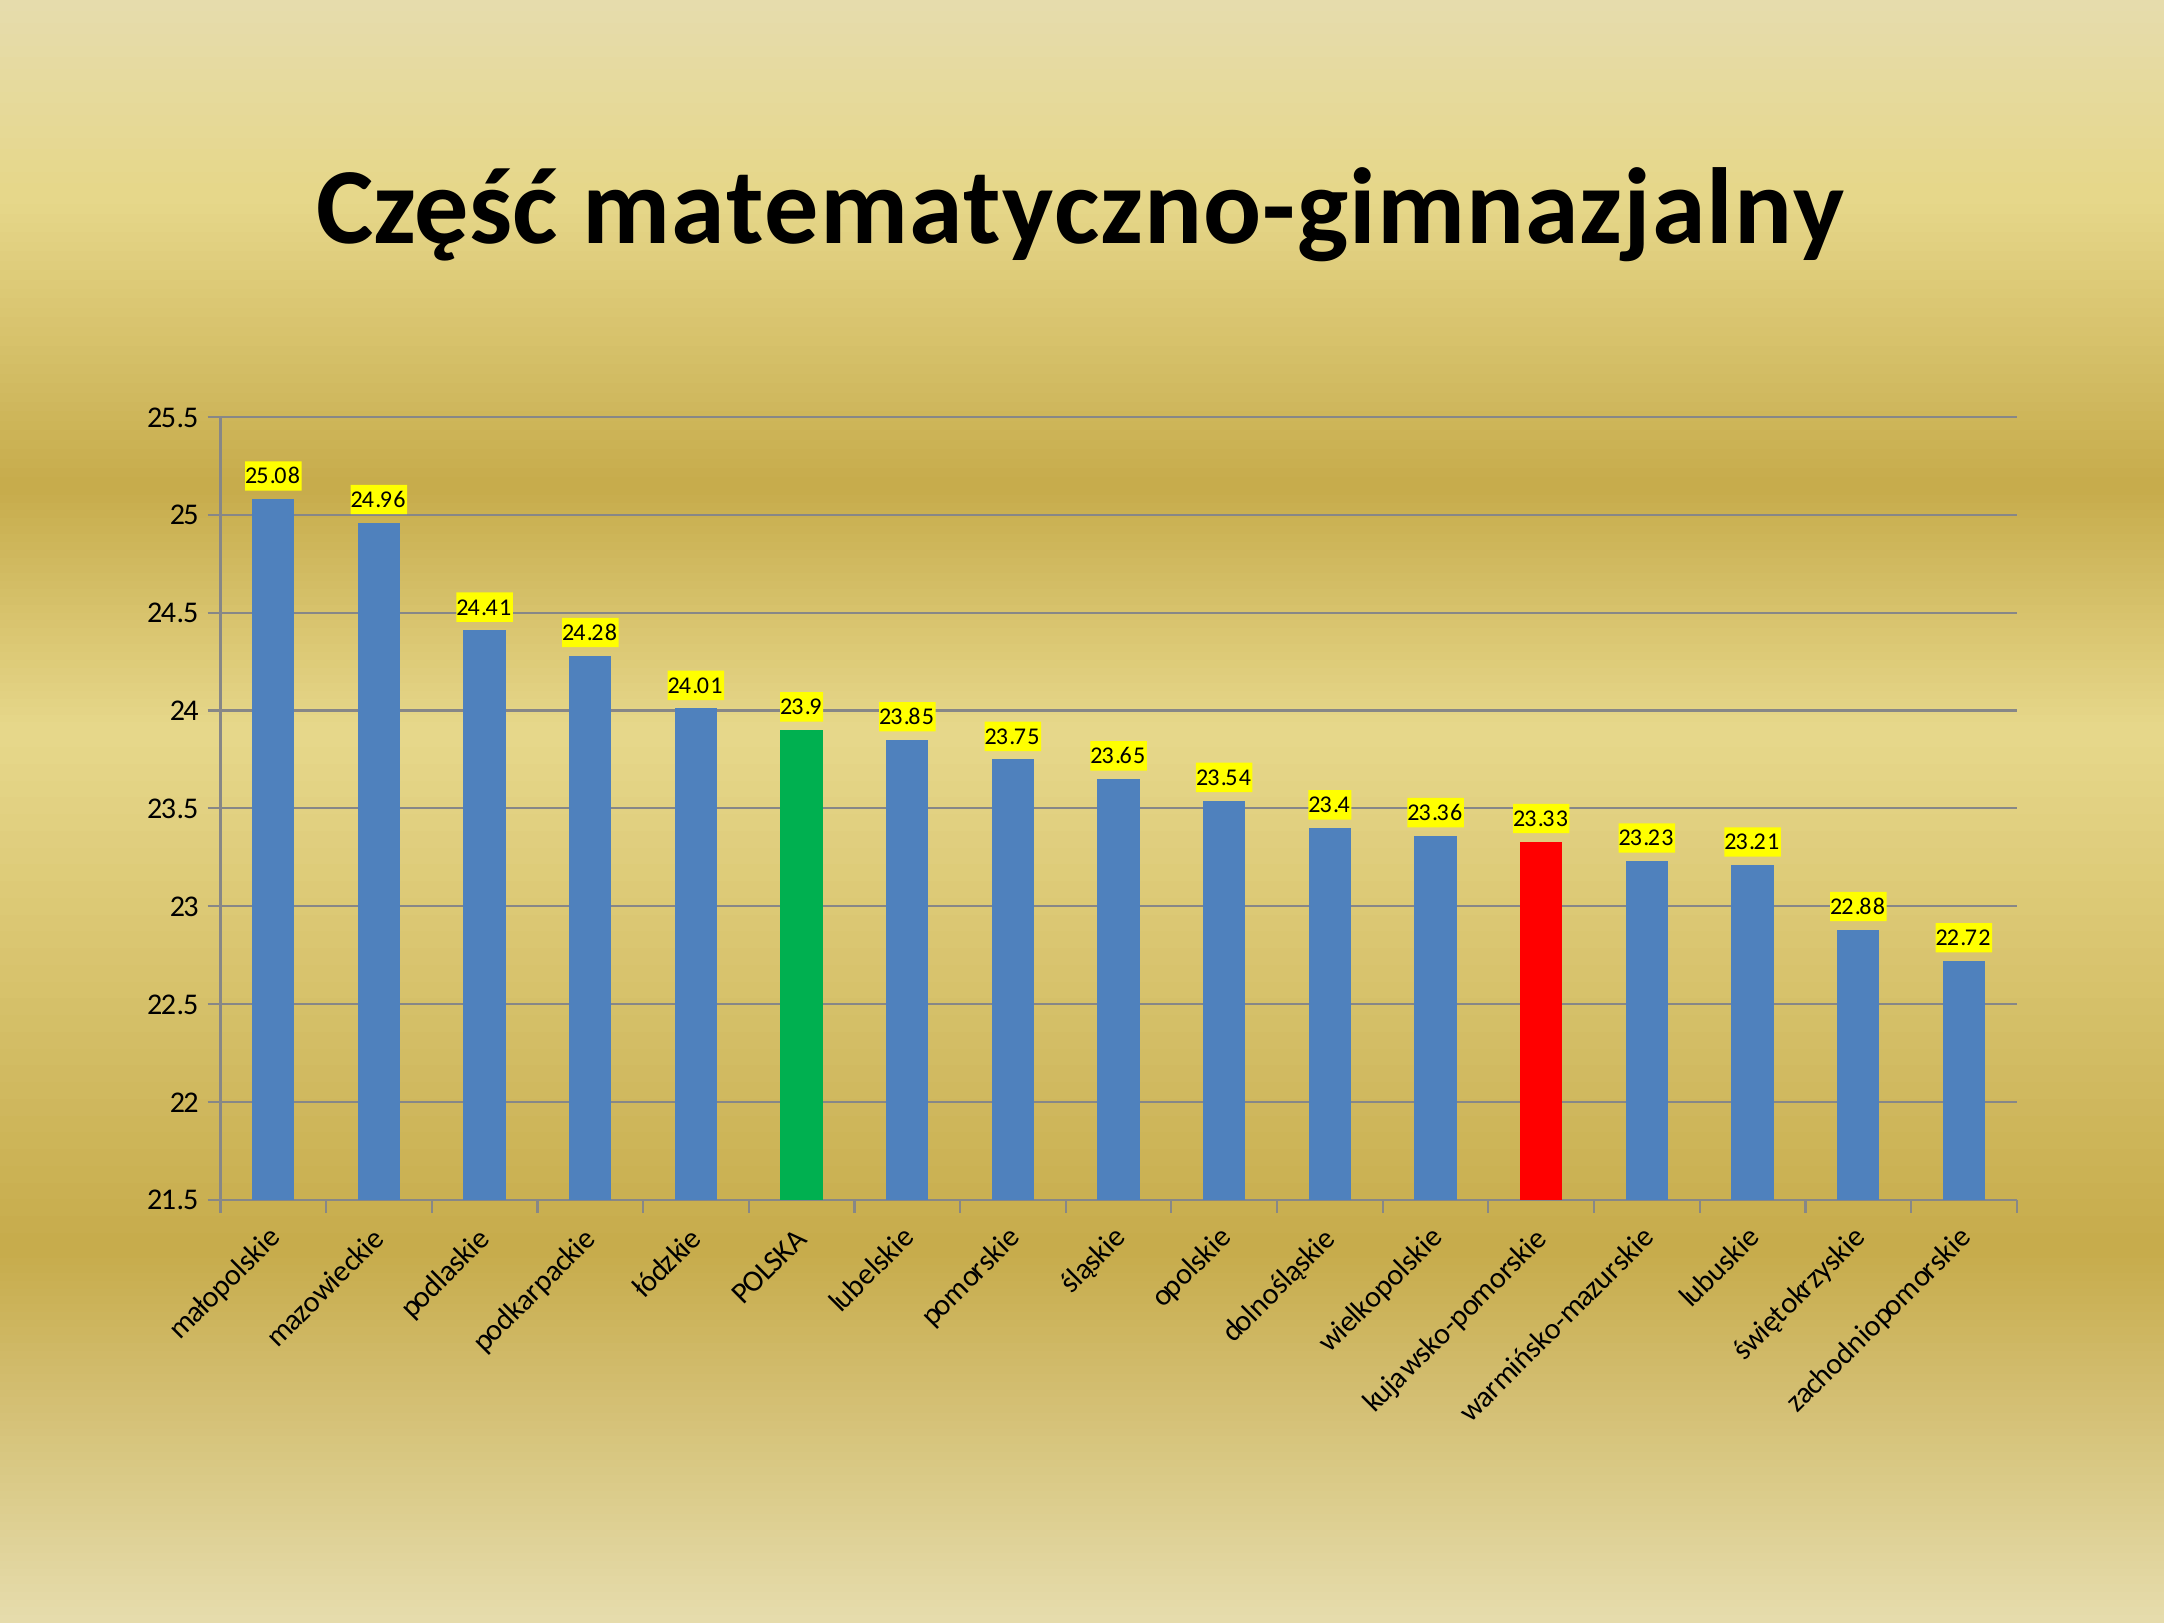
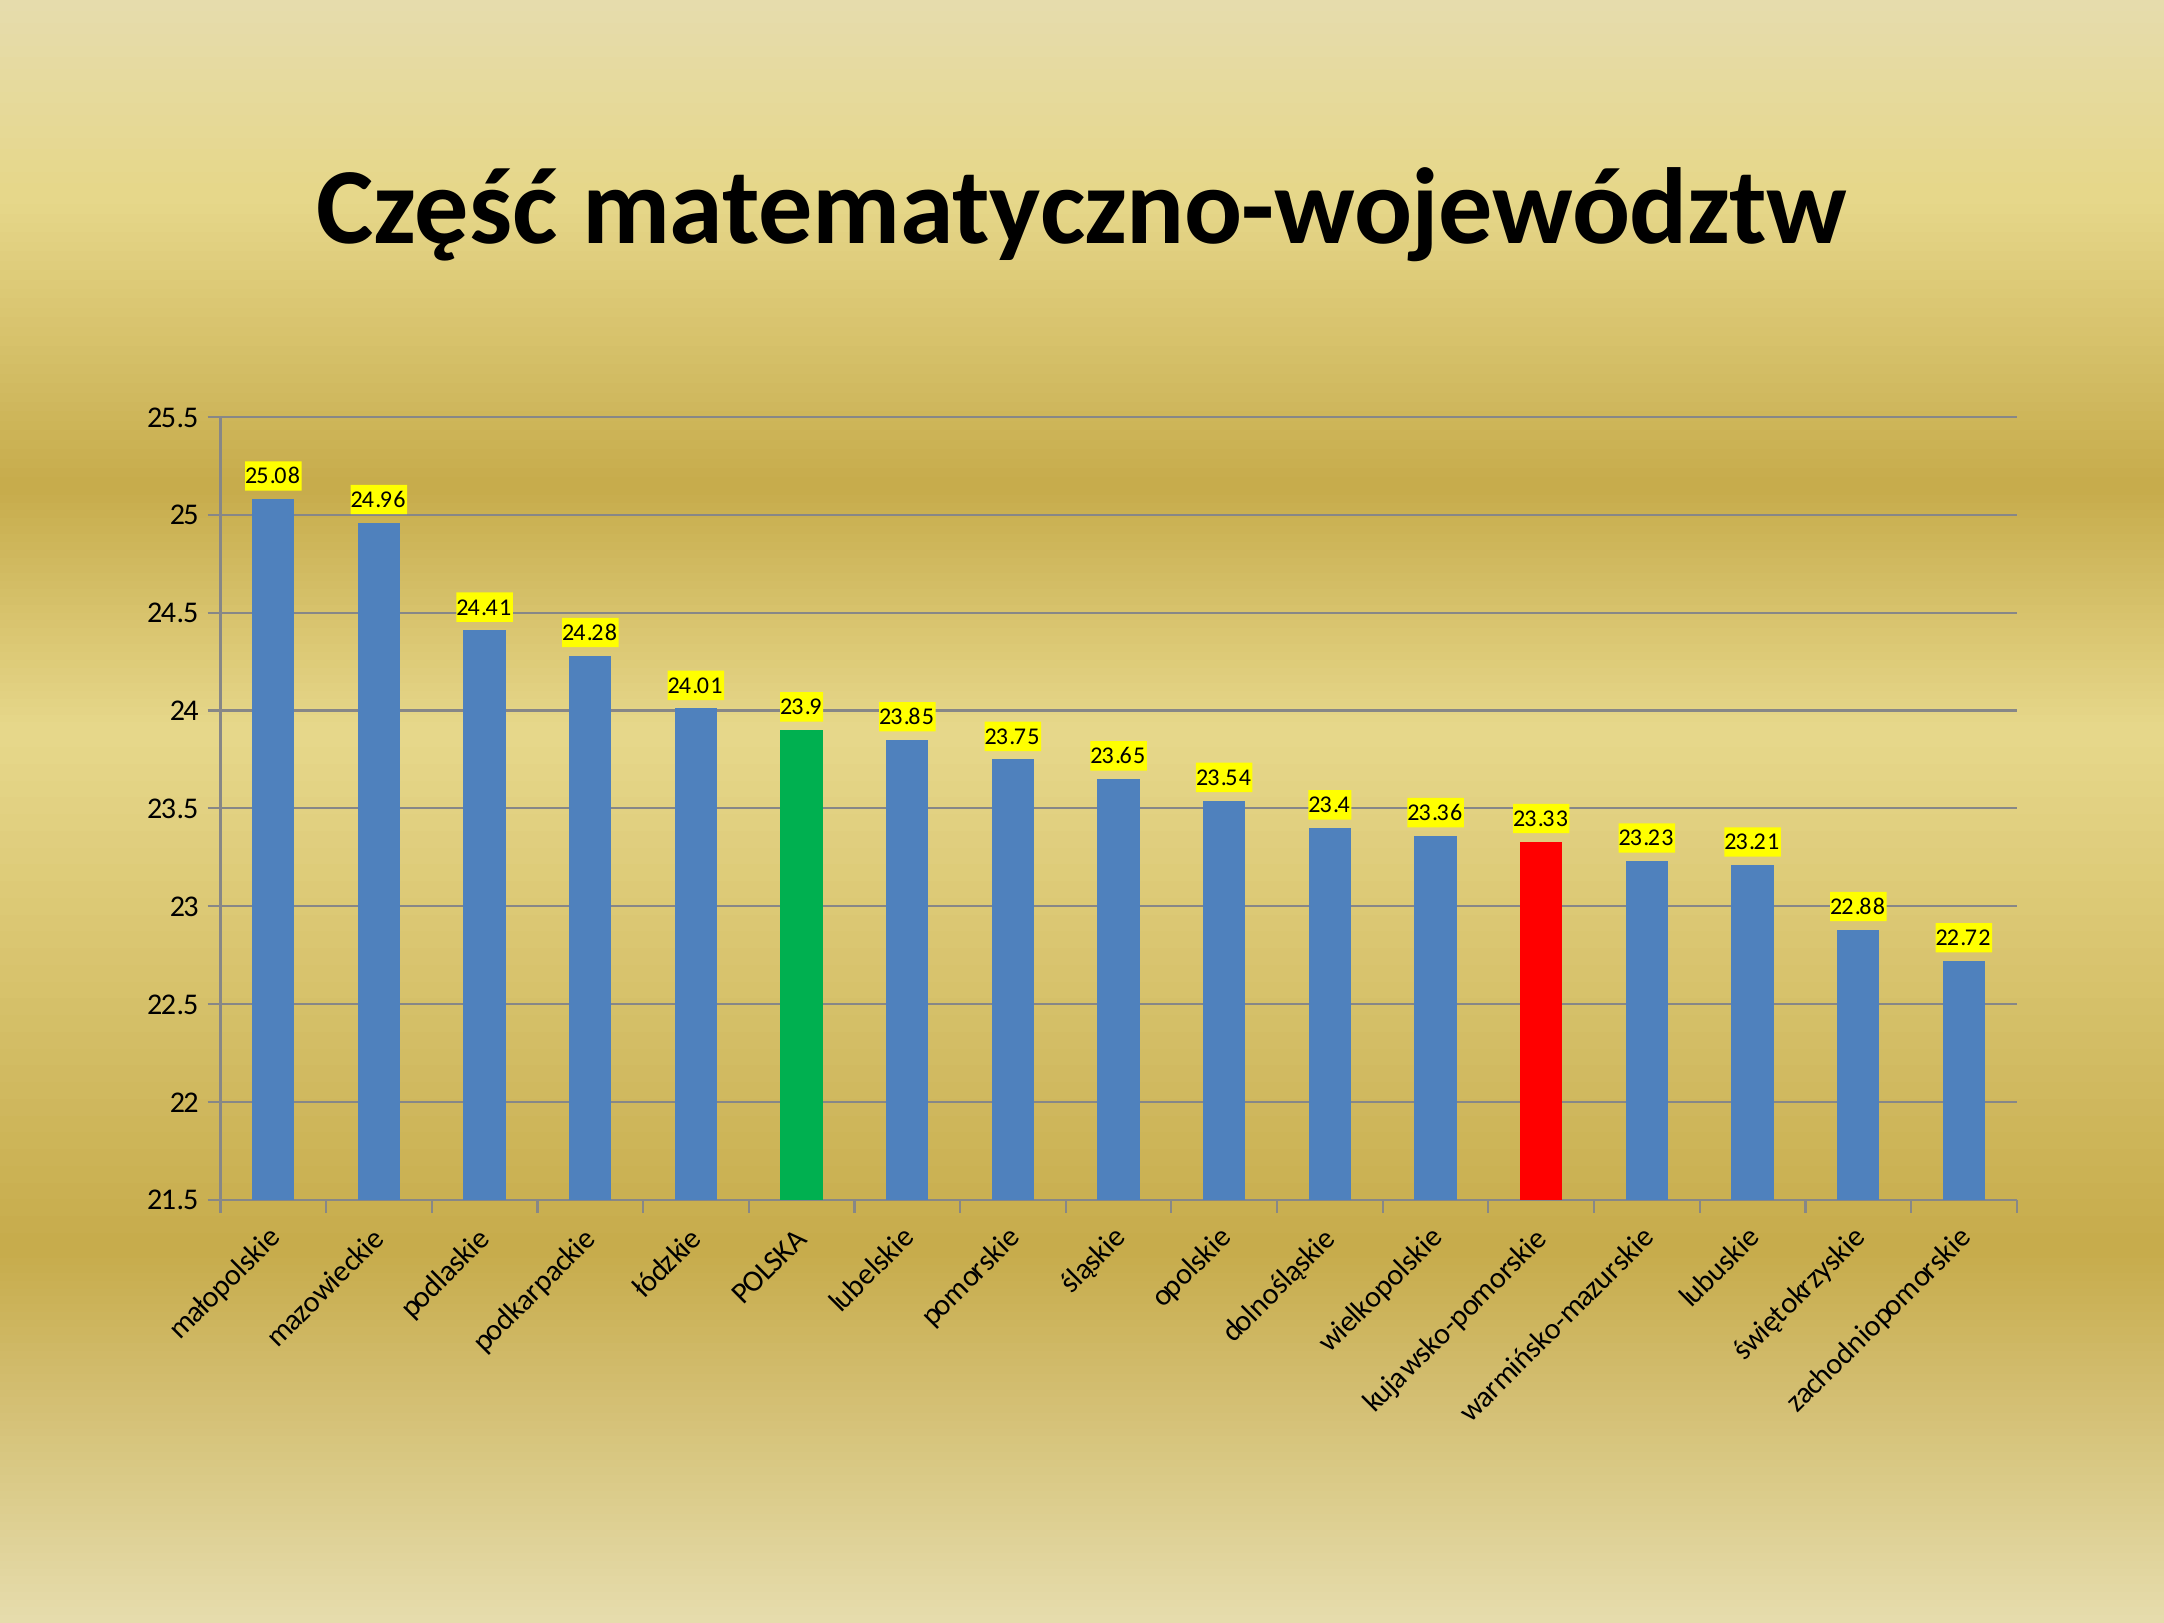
matematyczno-gimnazjalny: matematyczno-gimnazjalny -> matematyczno-województw
